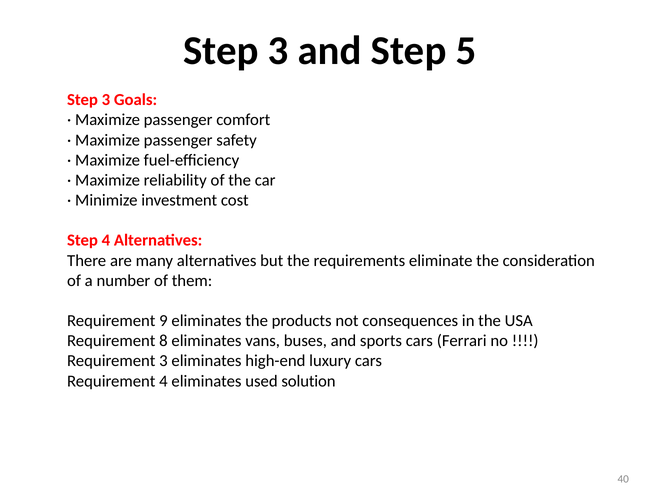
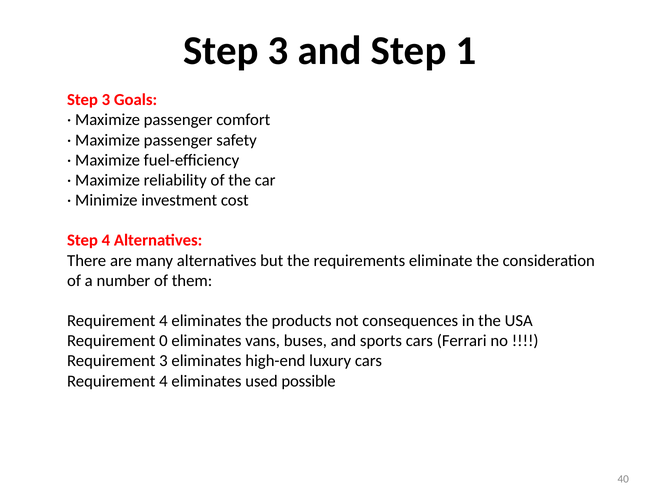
5: 5 -> 1
9 at (163, 321): 9 -> 4
8: 8 -> 0
solution: solution -> possible
